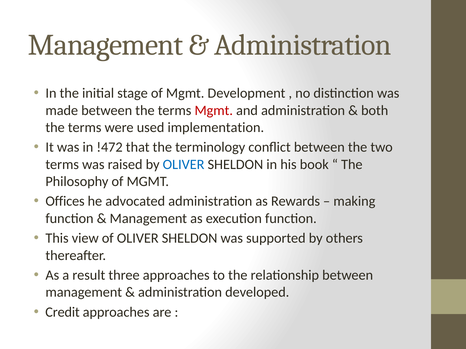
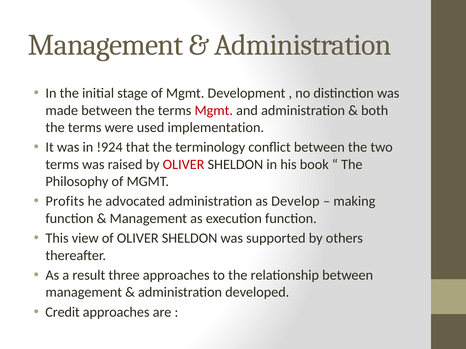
!472: !472 -> !924
OLIVER at (184, 165) colour: blue -> red
Offices: Offices -> Profits
Rewards: Rewards -> Develop
